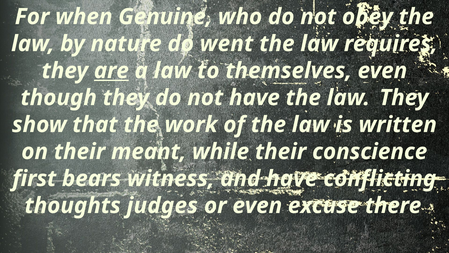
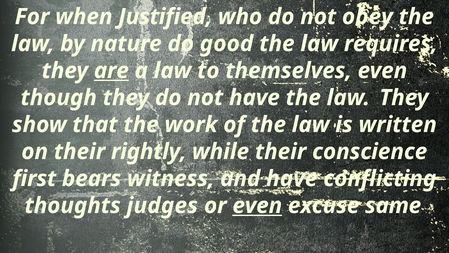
Genuine: Genuine -> Justified
went: went -> good
meant: meant -> rightly
even at (257, 205) underline: none -> present
there: there -> same
